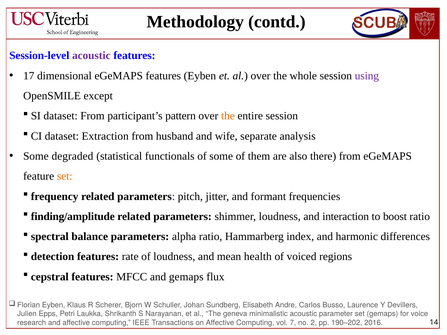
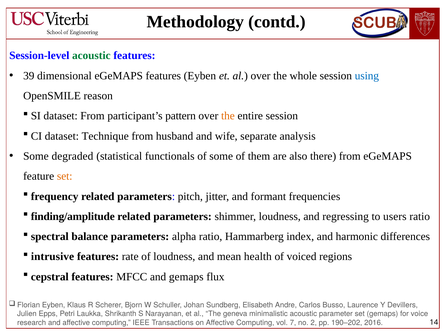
acoustic at (91, 56) colour: purple -> green
17: 17 -> 39
using colour: purple -> blue
except: except -> reason
Extraction: Extraction -> Technique
interaction: interaction -> regressing
boost: boost -> users
detection: detection -> intrusive
